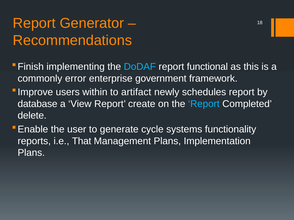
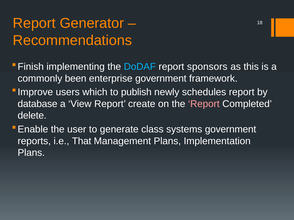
functional: functional -> sponsors
error: error -> been
within: within -> which
artifact: artifact -> publish
Report at (204, 104) colour: light blue -> pink
cycle: cycle -> class
systems functionality: functionality -> government
